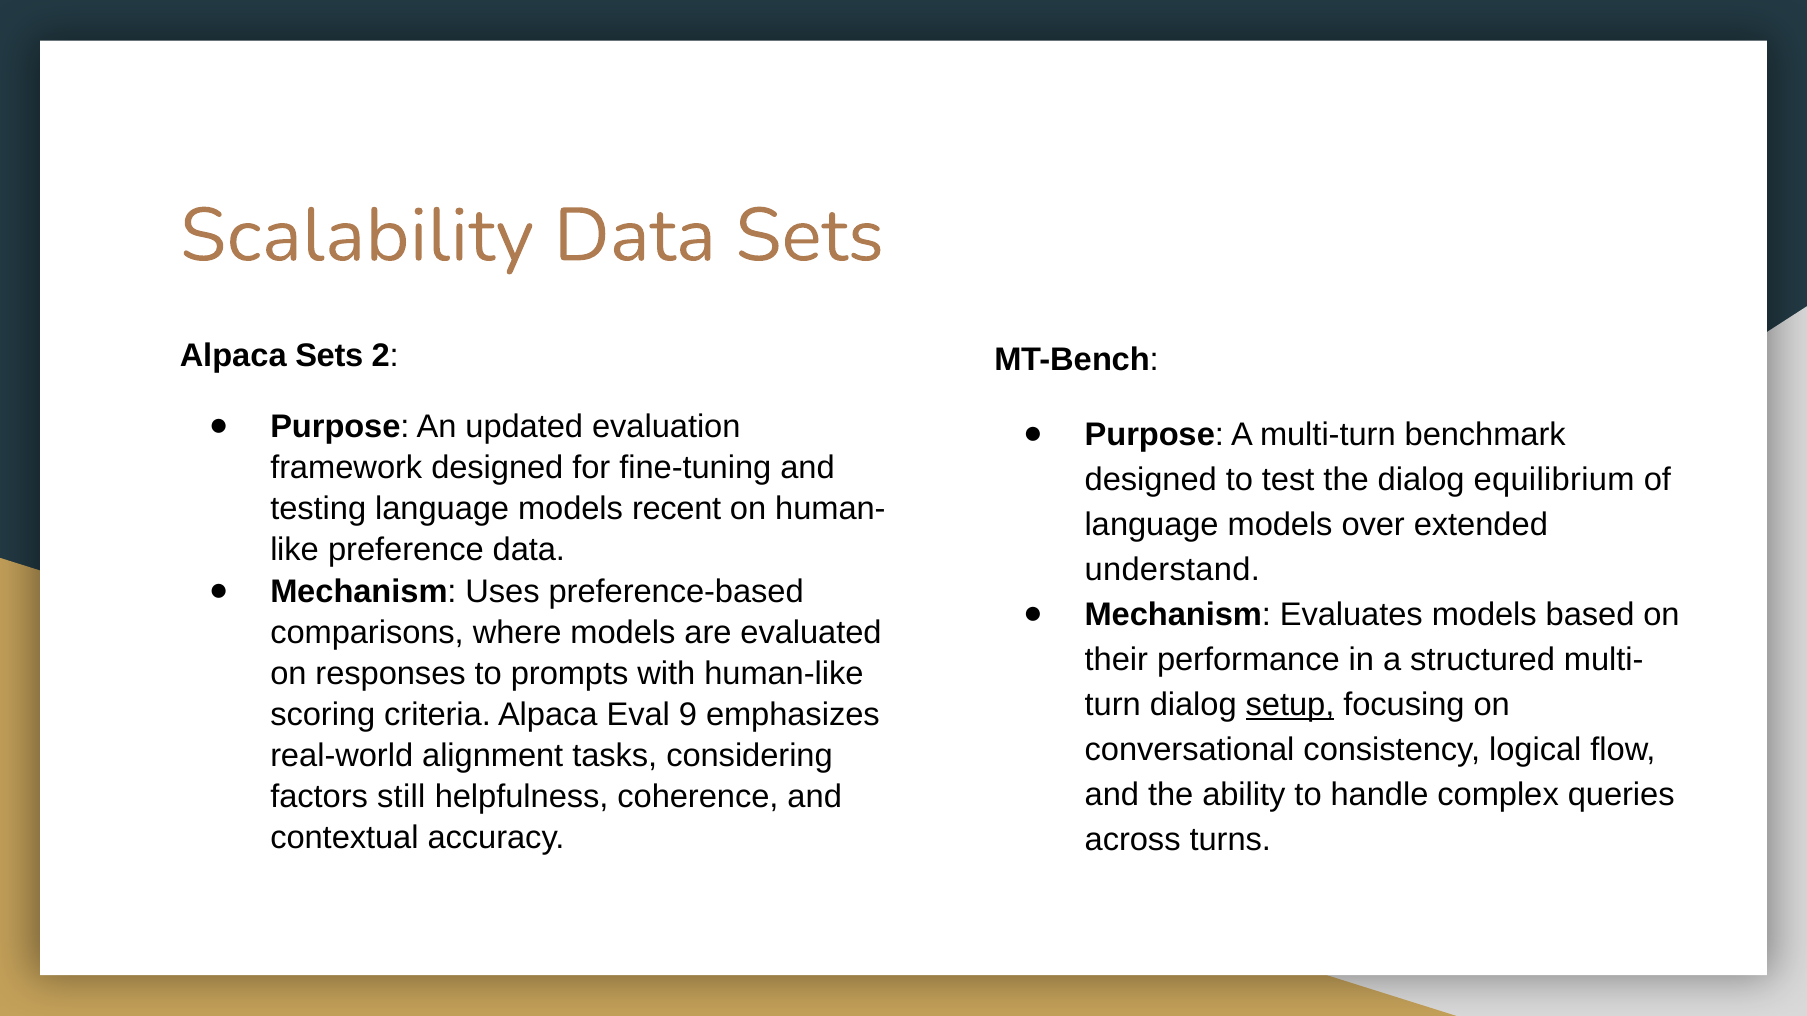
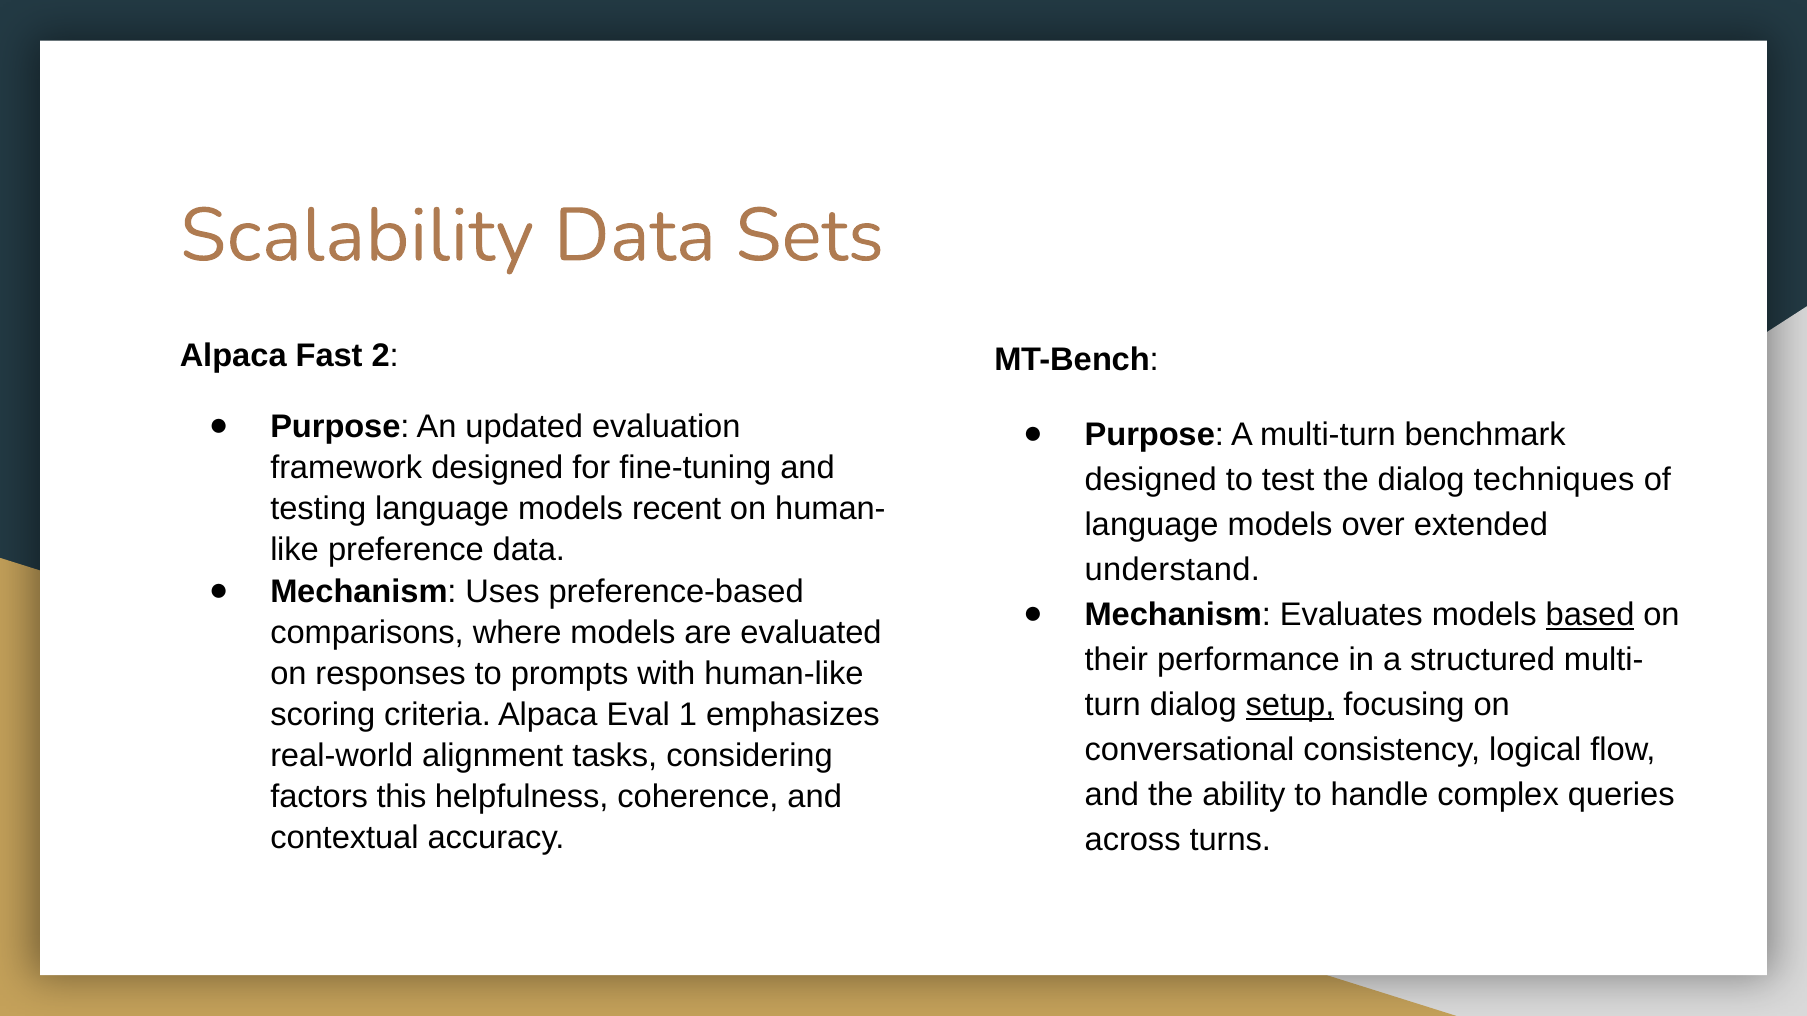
Alpaca Sets: Sets -> Fast
equilibrium: equilibrium -> techniques
based underline: none -> present
9: 9 -> 1
still: still -> this
